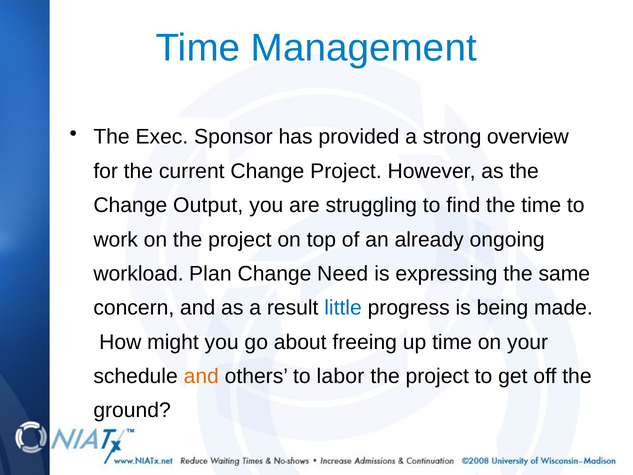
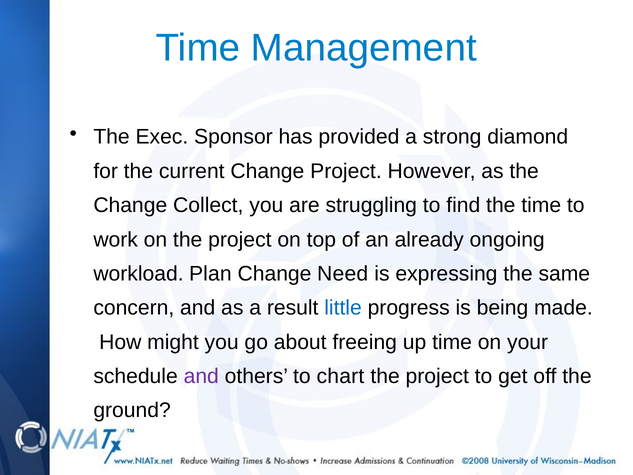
overview: overview -> diamond
Output: Output -> Collect
and at (201, 376) colour: orange -> purple
labor: labor -> chart
